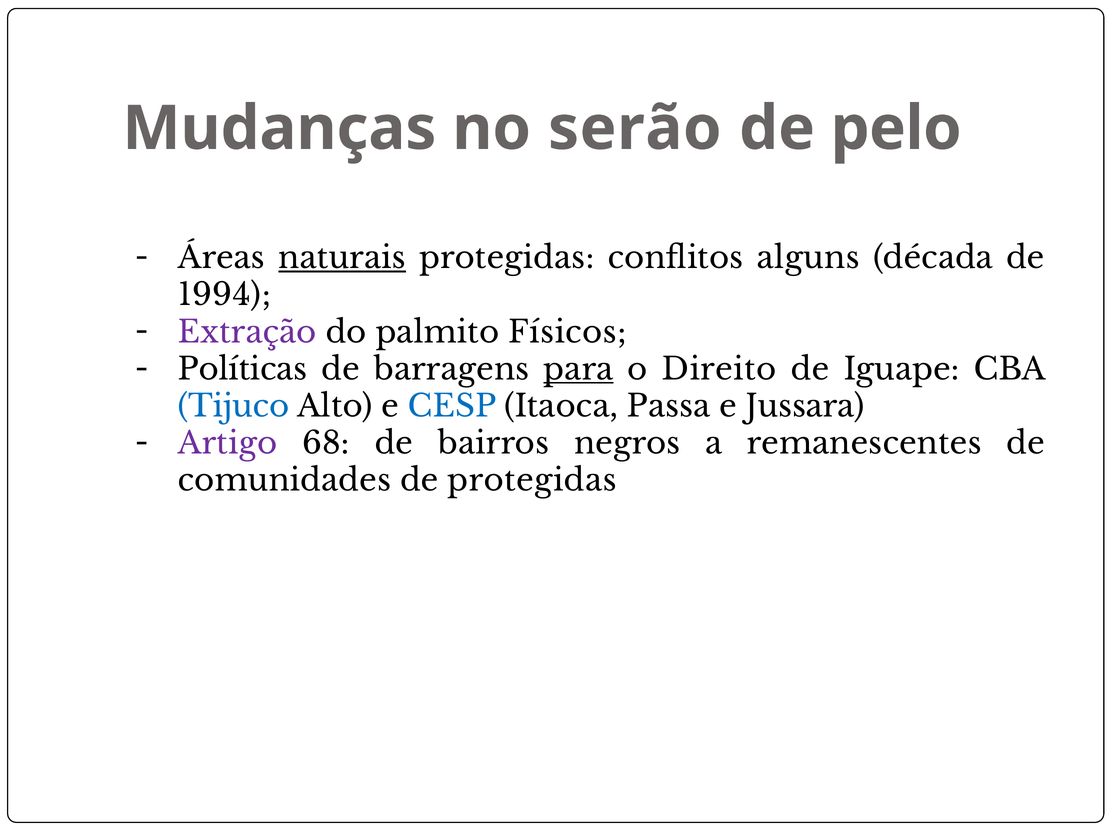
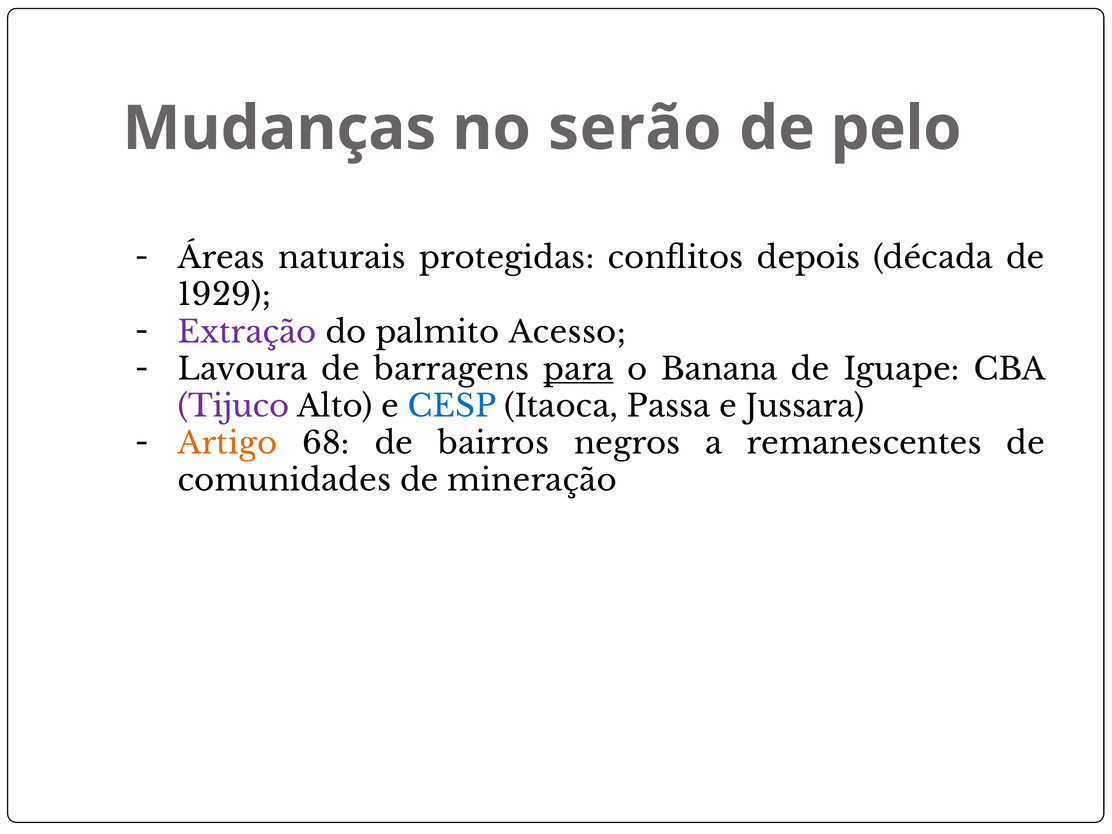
naturais underline: present -> none
alguns: alguns -> depois
1994: 1994 -> 1929
Físicos: Físicos -> Acesso
Políticas: Políticas -> Lavoura
Direito: Direito -> Banana
Tijuco colour: blue -> purple
Artigo colour: purple -> orange
de protegidas: protegidas -> mineração
